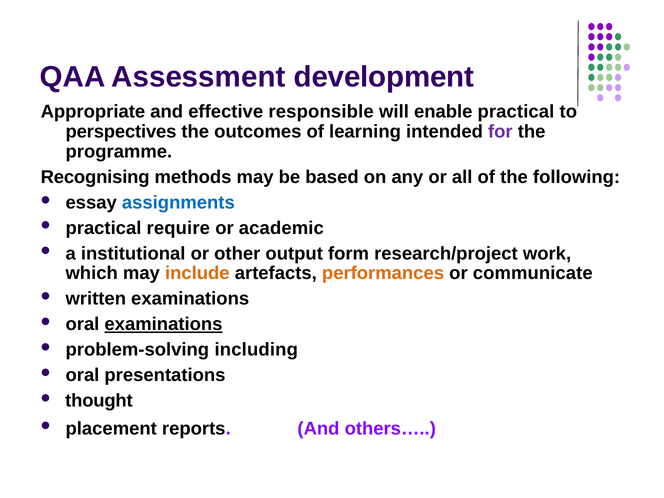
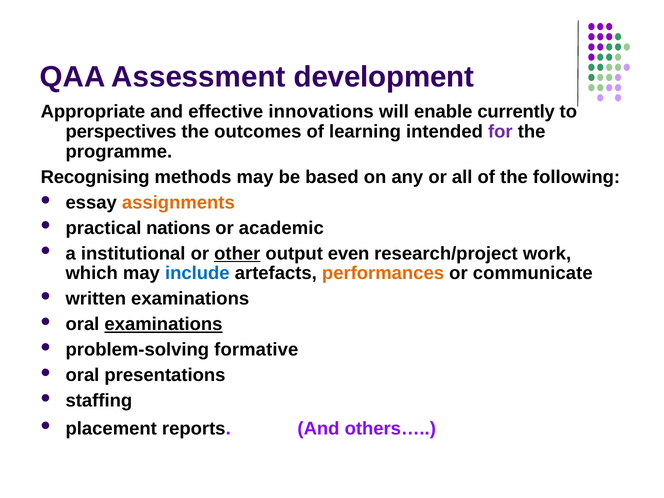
responsible: responsible -> innovations
enable practical: practical -> currently
assignments colour: blue -> orange
require: require -> nations
other underline: none -> present
form: form -> even
include colour: orange -> blue
including: including -> formative
thought: thought -> staffing
